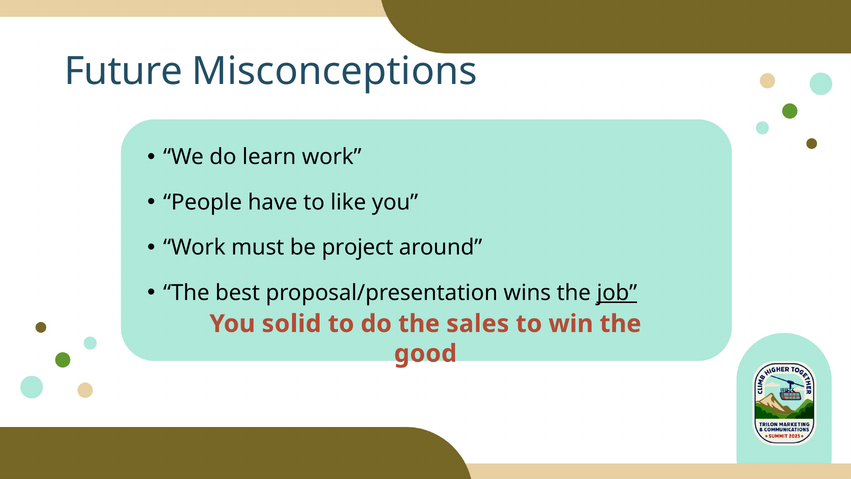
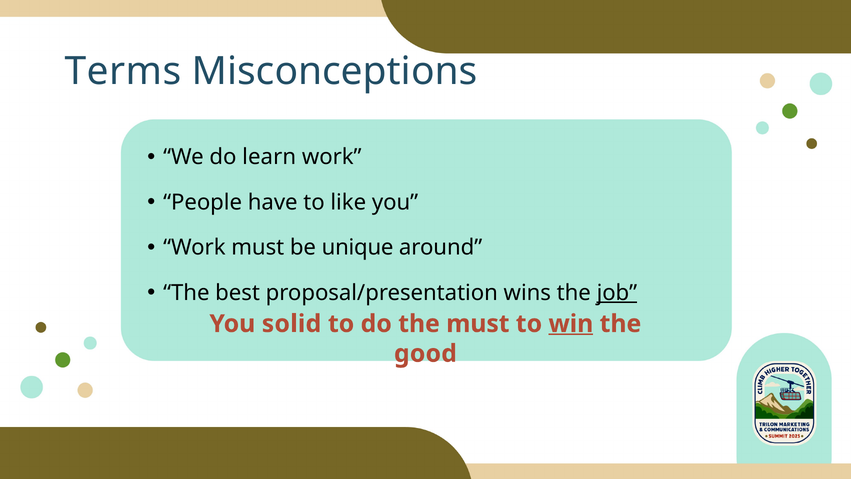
Future: Future -> Terms
project: project -> unique
the sales: sales -> must
win underline: none -> present
